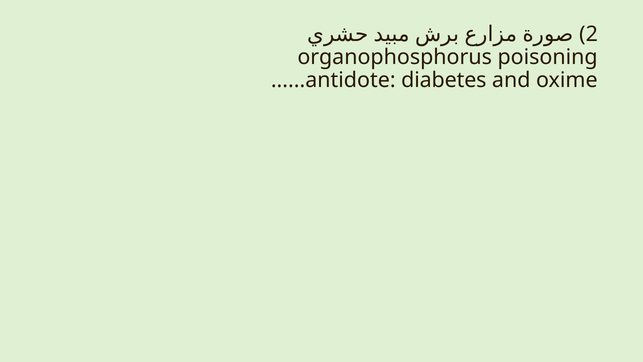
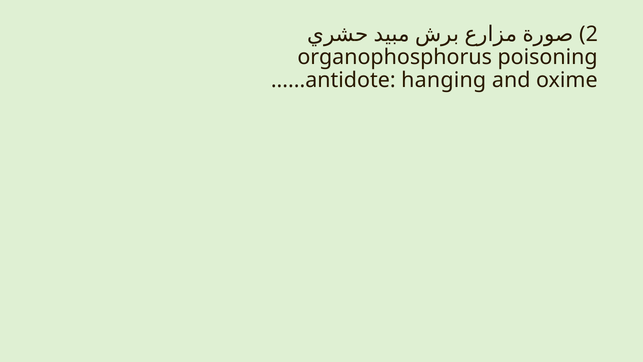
diabetes: diabetes -> hanging
